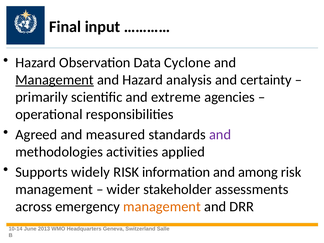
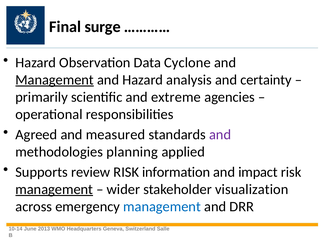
input: input -> surge
activities: activities -> planning
widely: widely -> review
among: among -> impact
management at (54, 189) underline: none -> present
assessments: assessments -> visualization
management at (162, 207) colour: orange -> blue
